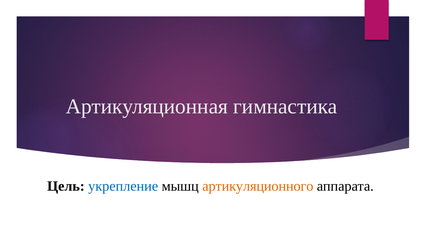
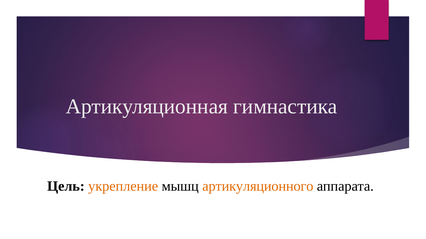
укрепление colour: blue -> orange
